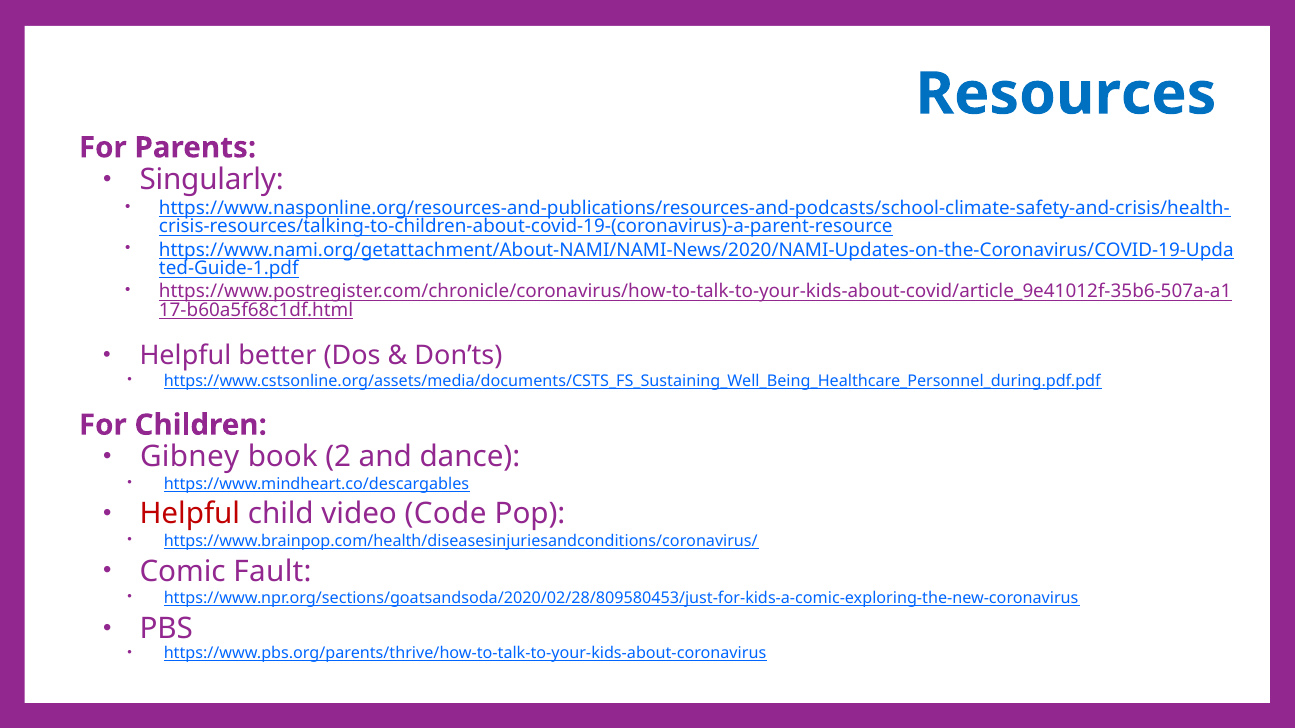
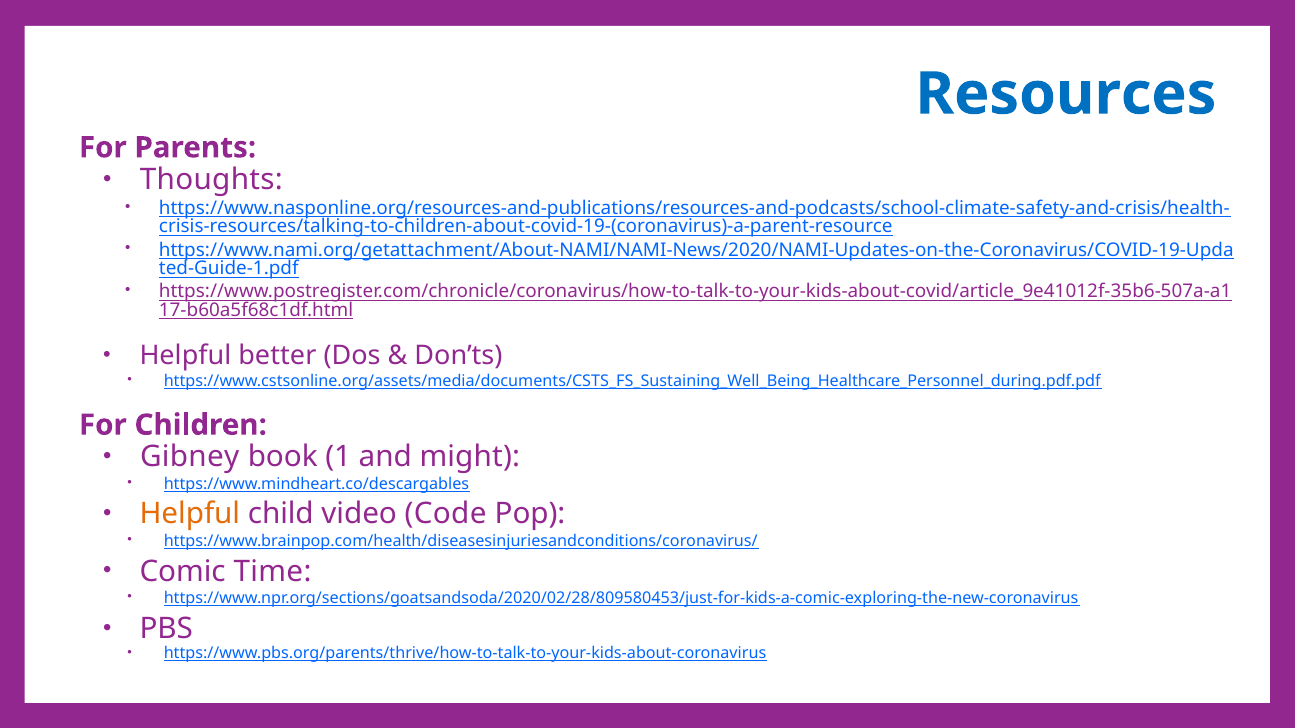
Singularly: Singularly -> Thoughts
2: 2 -> 1
dance: dance -> might
Helpful at (190, 514) colour: red -> orange
Fault: Fault -> Time
